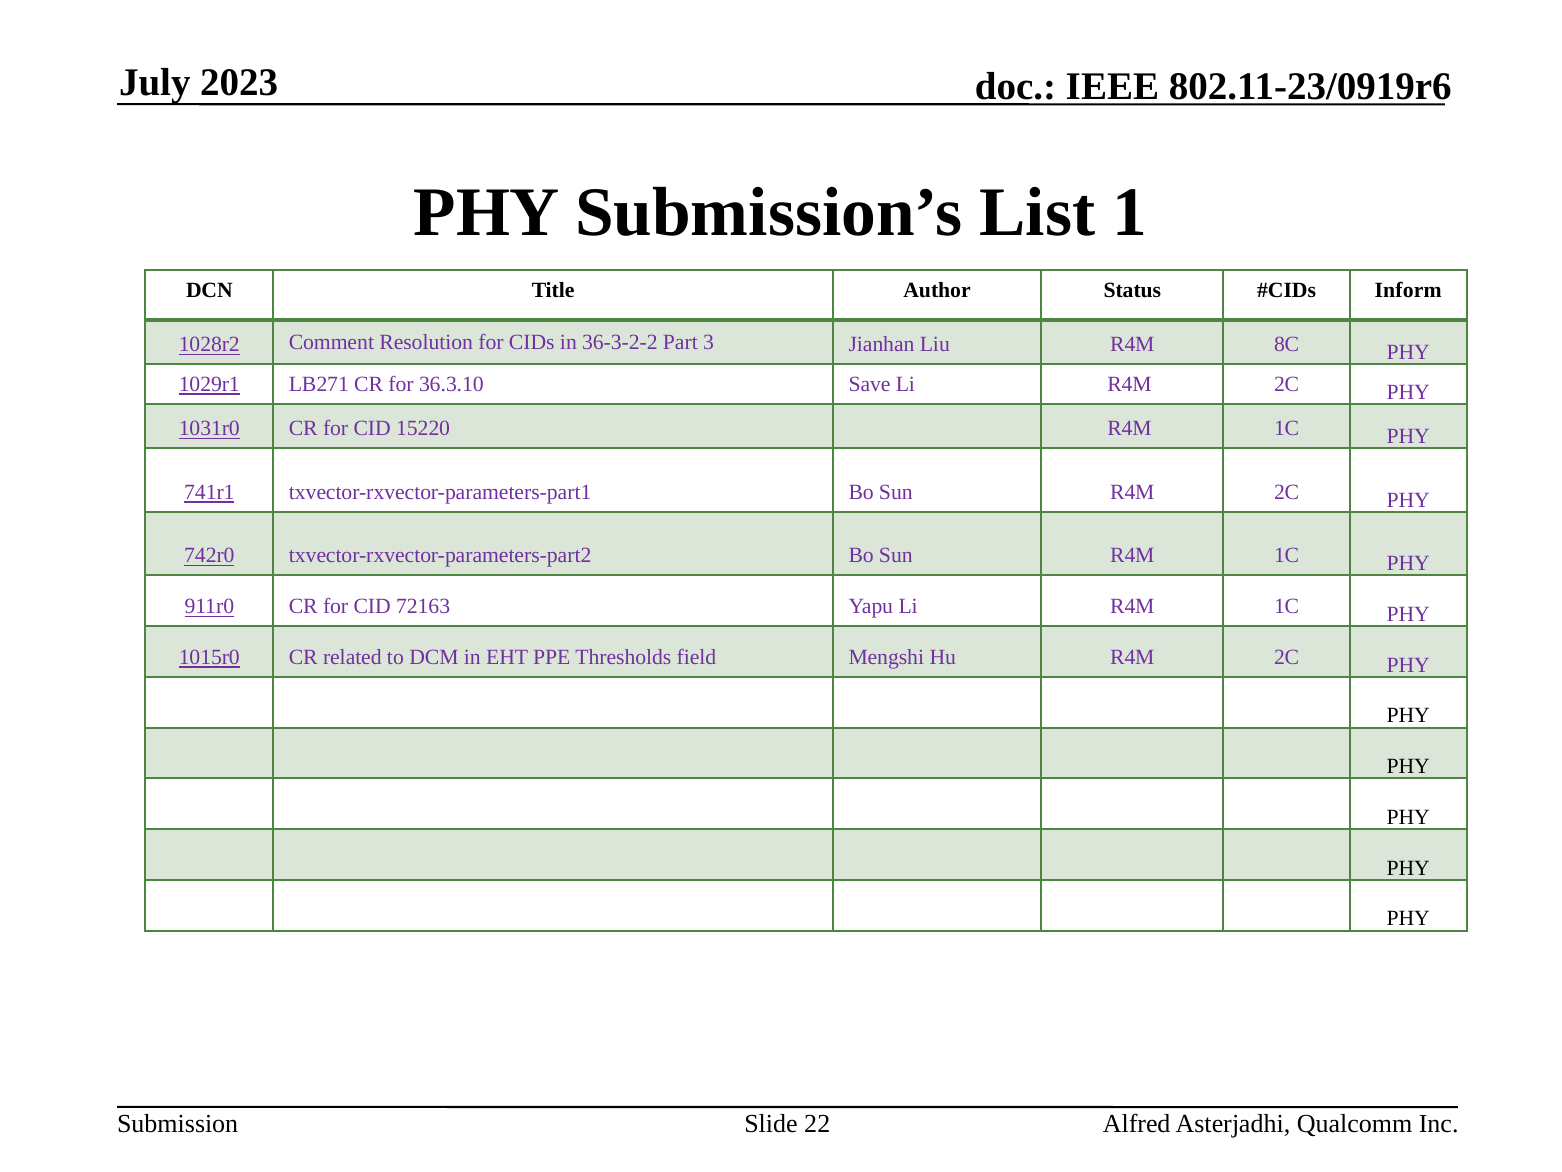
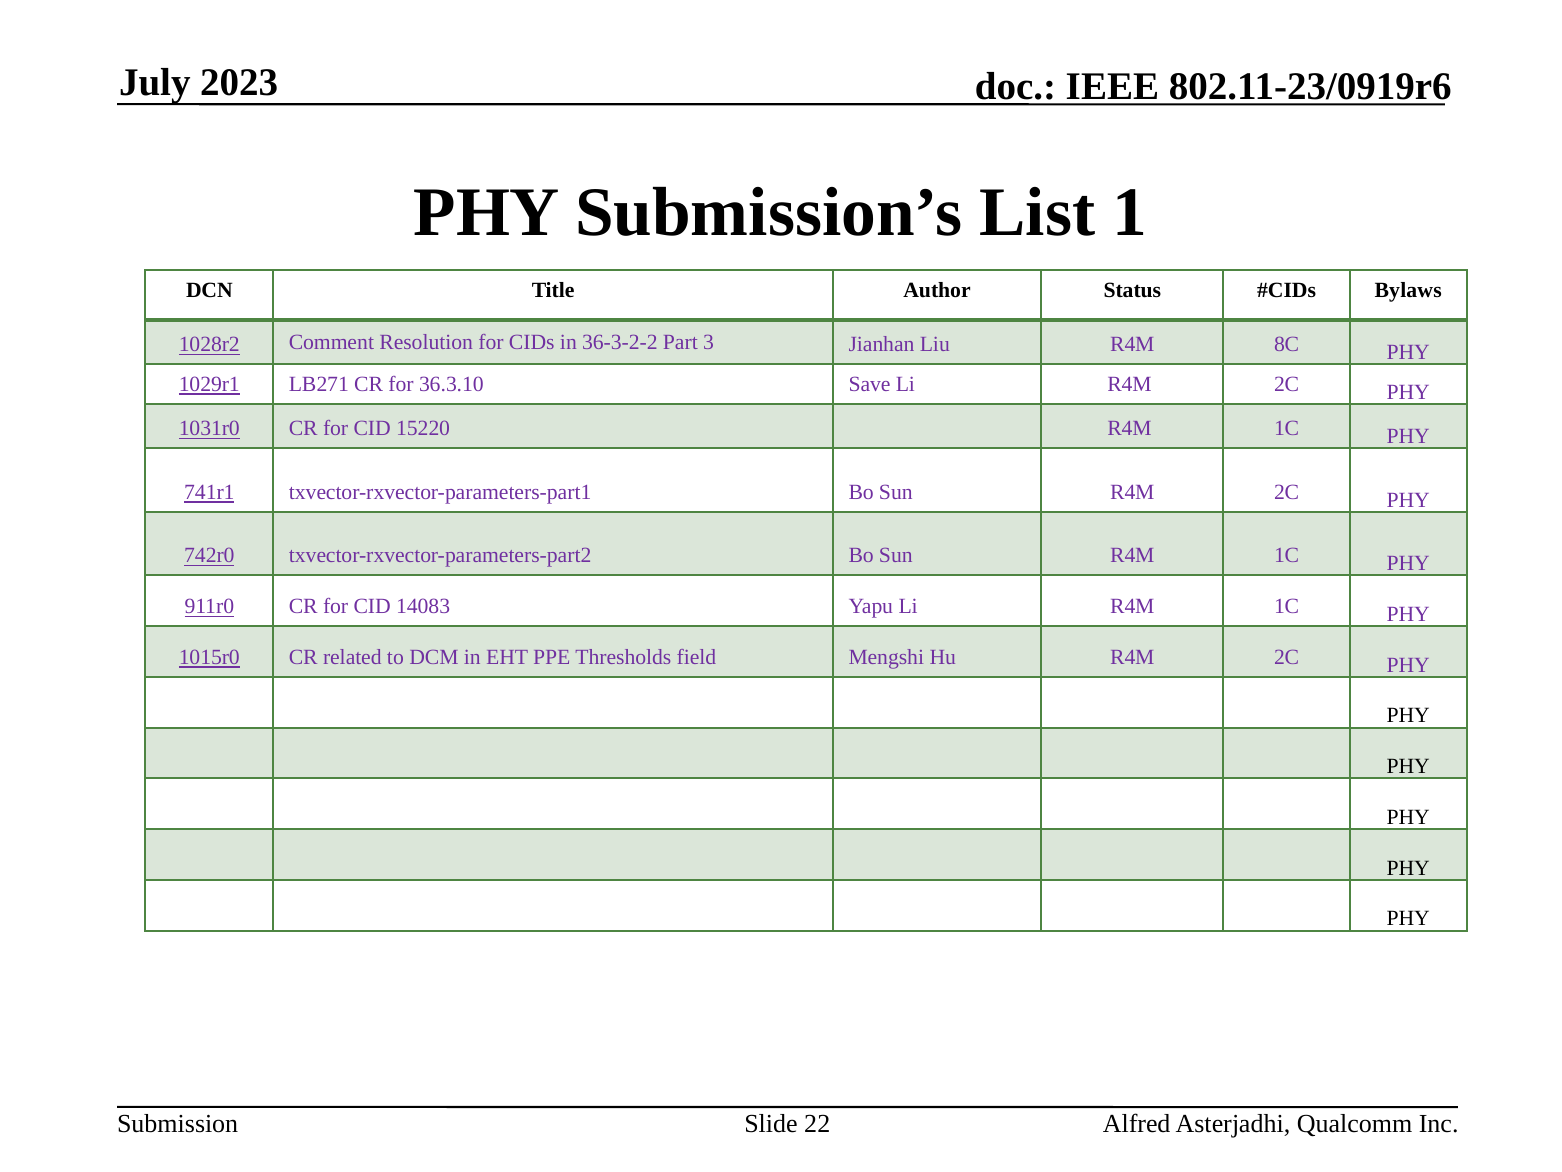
Inform: Inform -> Bylaws
72163: 72163 -> 14083
